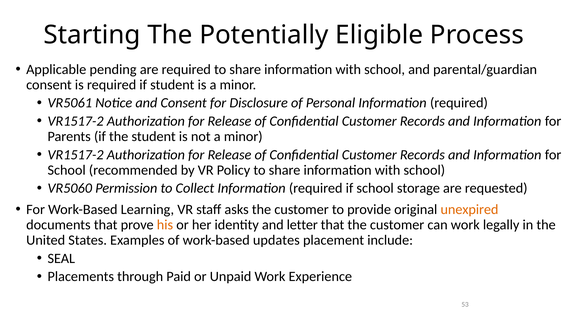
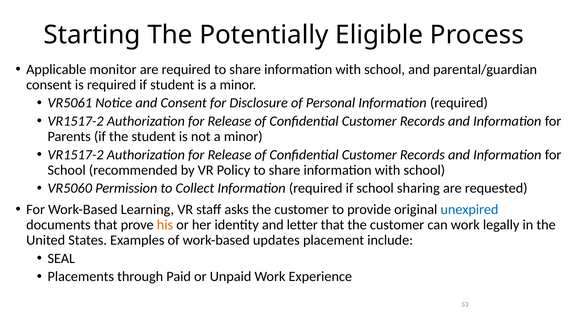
pending: pending -> monitor
storage: storage -> sharing
unexpired colour: orange -> blue
